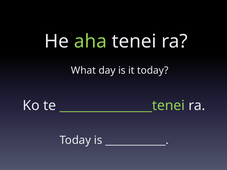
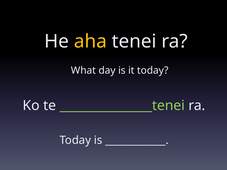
aha colour: light green -> yellow
